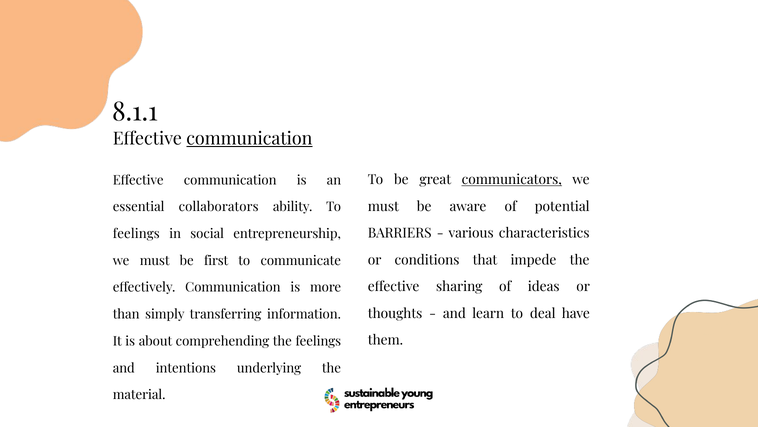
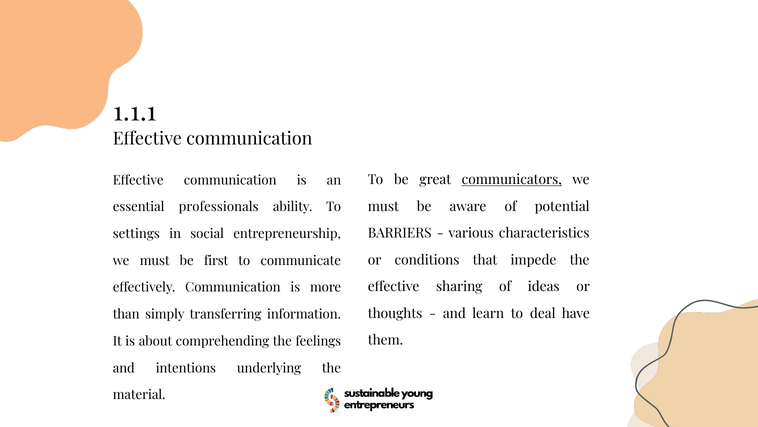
8.1.1: 8.1.1 -> 1.1.1
communication at (249, 139) underline: present -> none
collaborators: collaborators -> professionals
feelings at (136, 234): feelings -> settings
